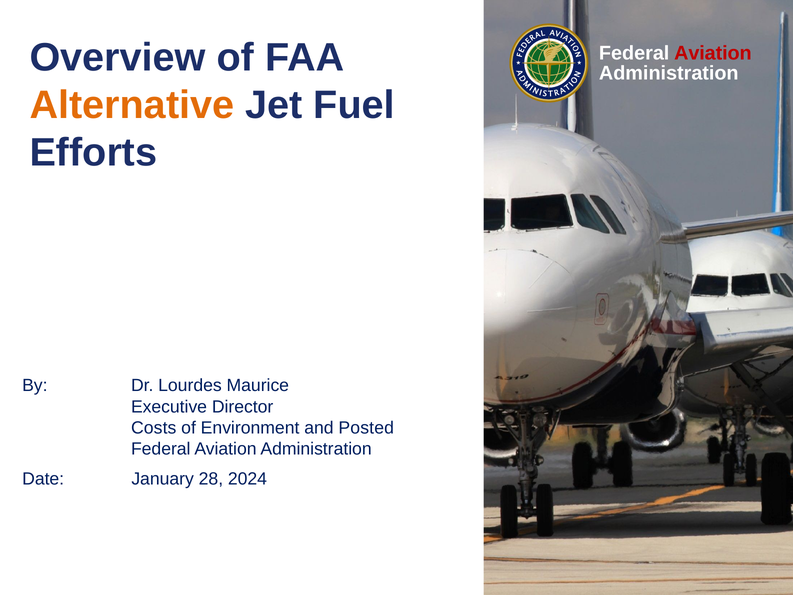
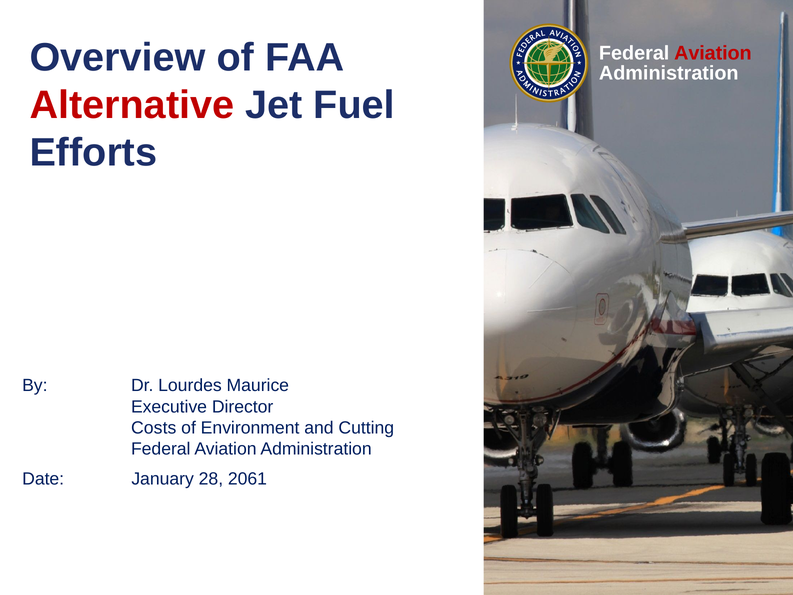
Alternative colour: orange -> red
Posted: Posted -> Cutting
2024: 2024 -> 2061
